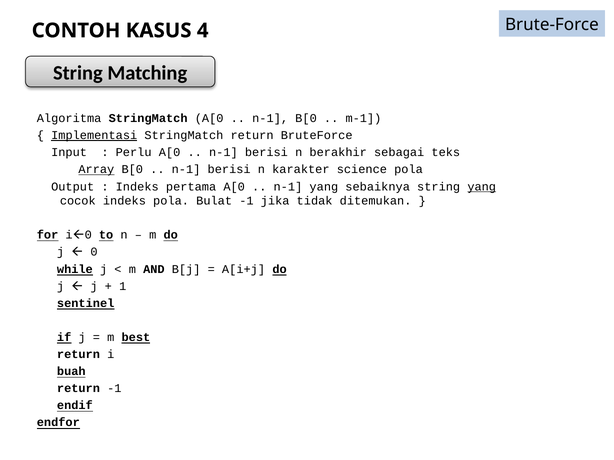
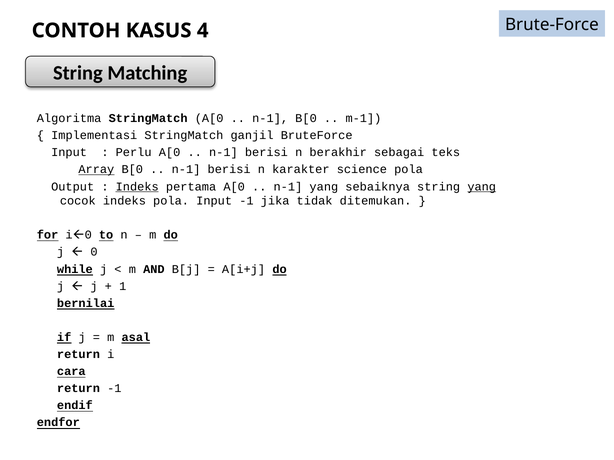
Implementasi underline: present -> none
StringMatch return: return -> ganjil
Indeks at (137, 187) underline: none -> present
pola Bulat: Bulat -> Input
sentinel: sentinel -> bernilai
best: best -> asal
buah: buah -> cara
